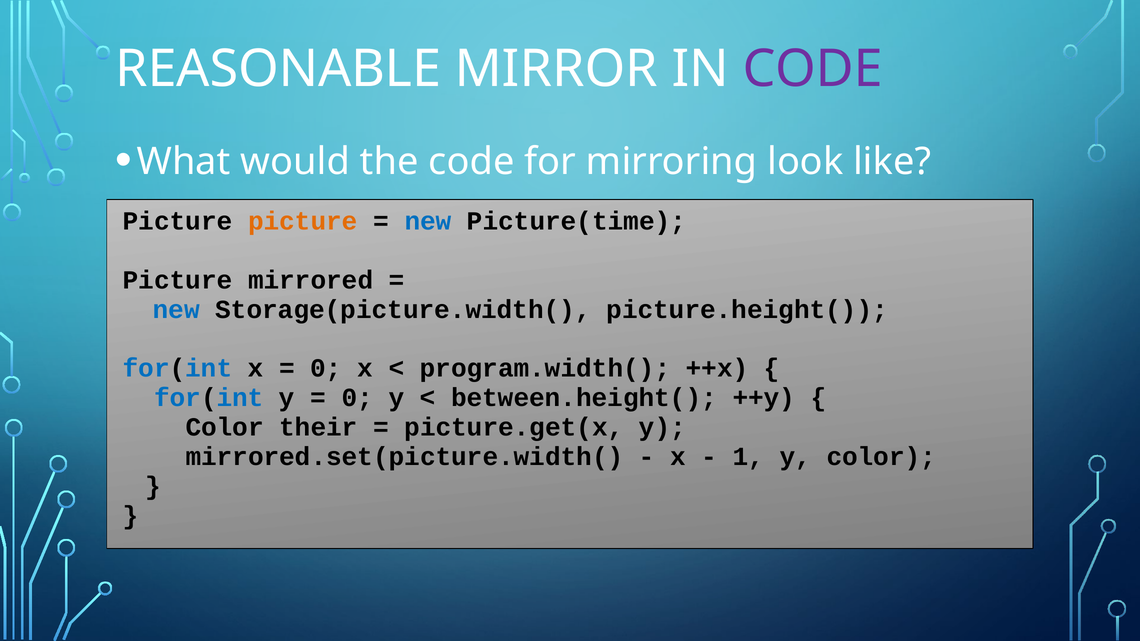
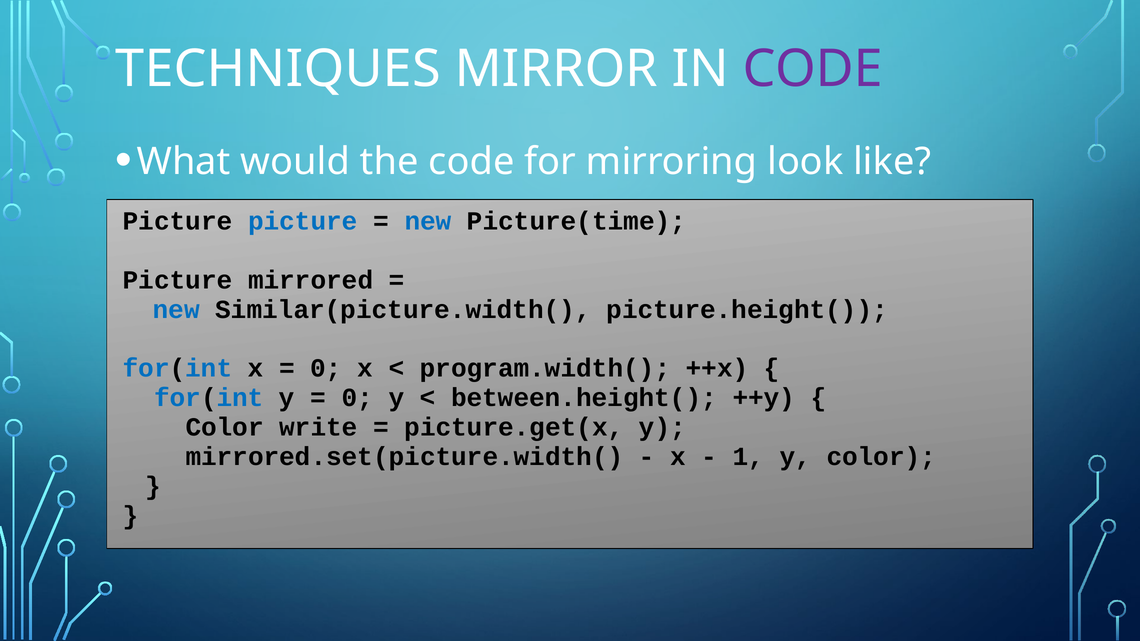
REASONABLE: REASONABLE -> TECHNIQUES
picture at (303, 221) colour: orange -> blue
Storage(picture.width(: Storage(picture.width( -> Similar(picture.width(
their: their -> write
